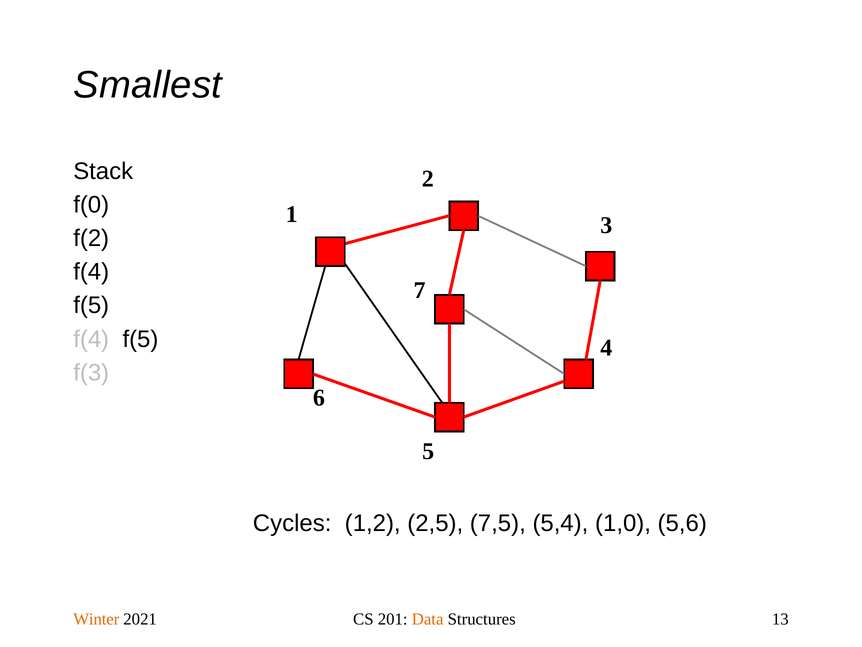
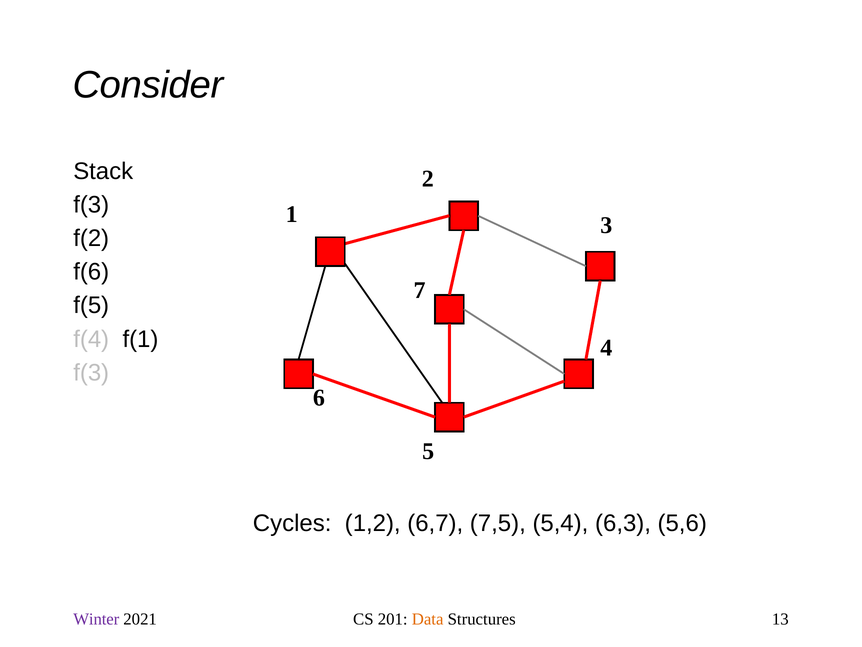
Smallest: Smallest -> Consider
f(0 at (91, 205): f(0 -> f(3
f(4 at (91, 272): f(4 -> f(6
f(5 at (140, 339): f(5 -> f(1
2,5: 2,5 -> 6,7
1,0: 1,0 -> 6,3
Winter colour: orange -> purple
